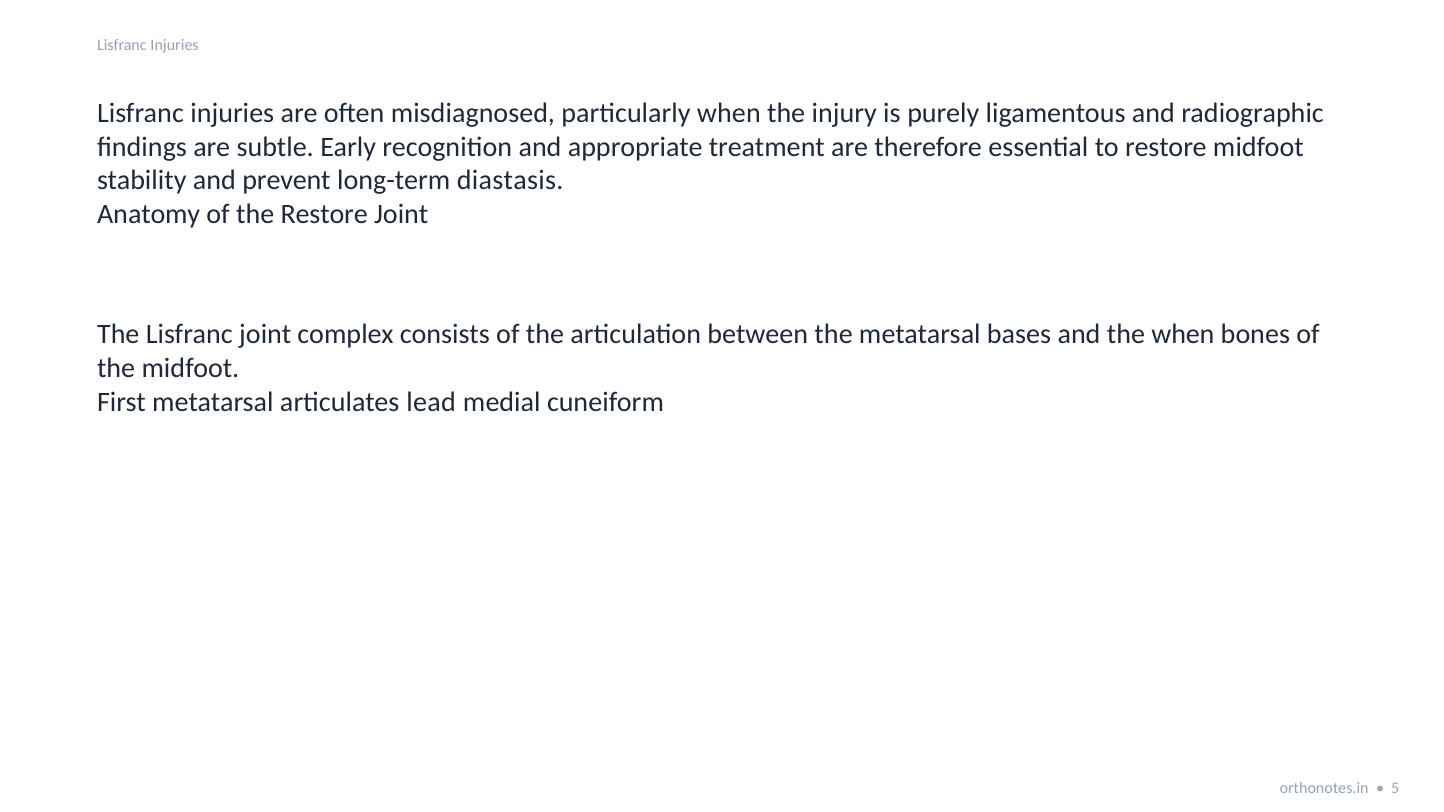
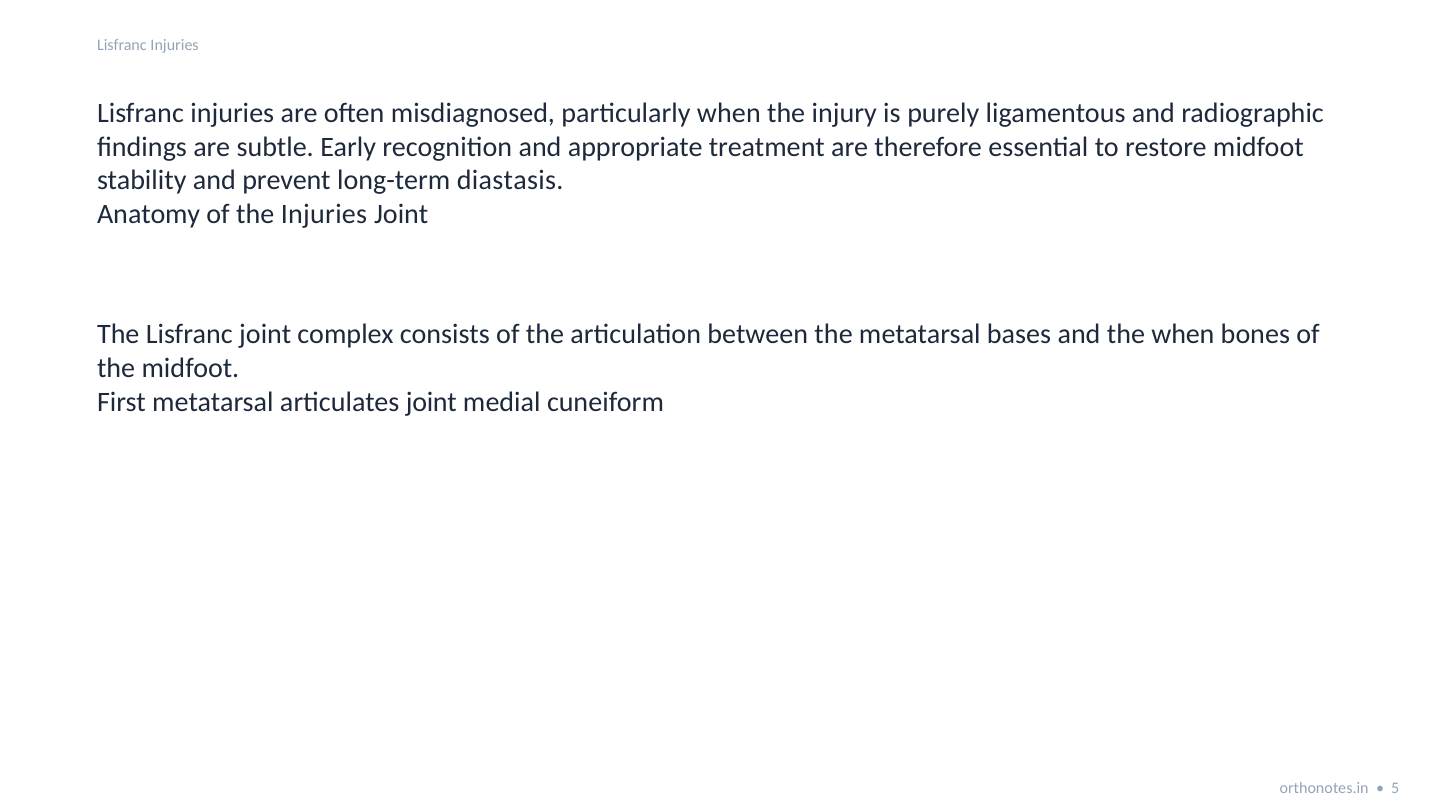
the Restore: Restore -> Injuries
articulates lead: lead -> joint
